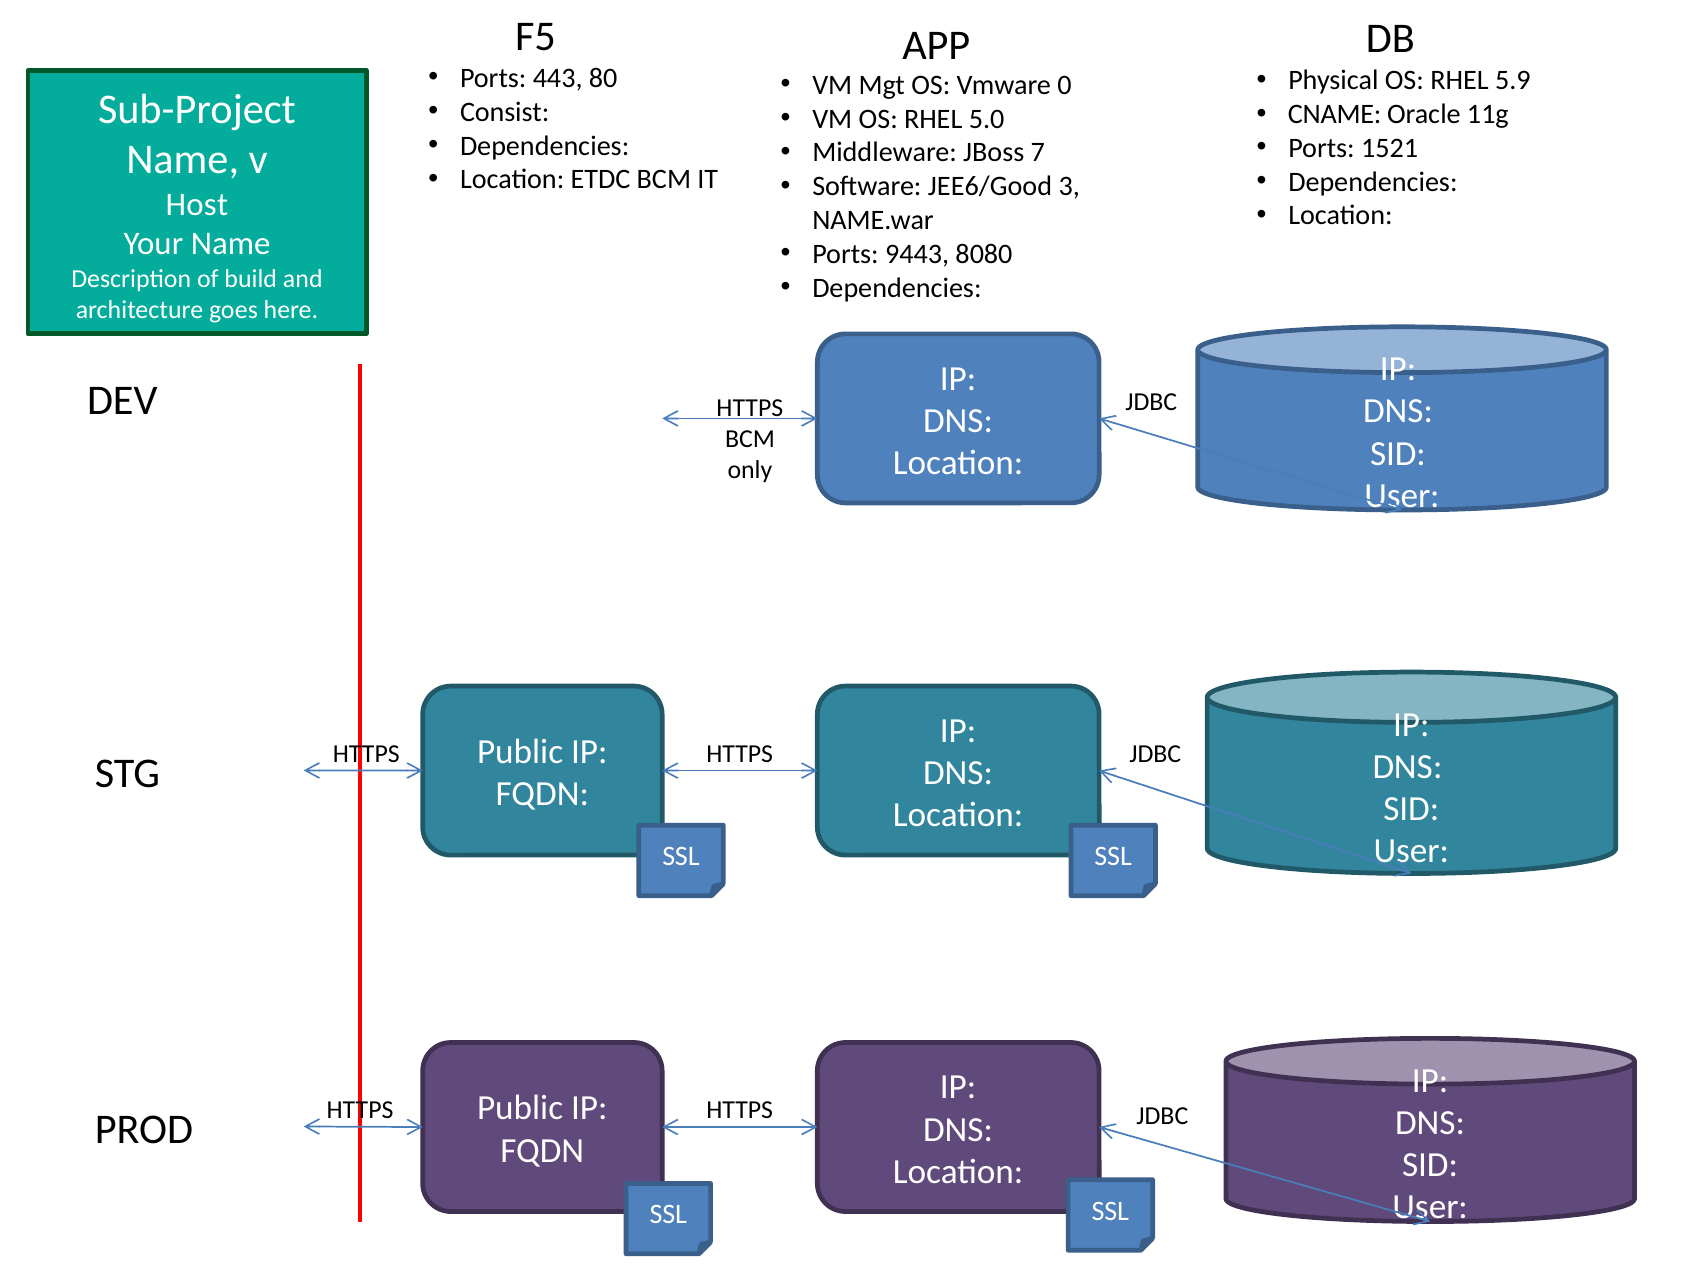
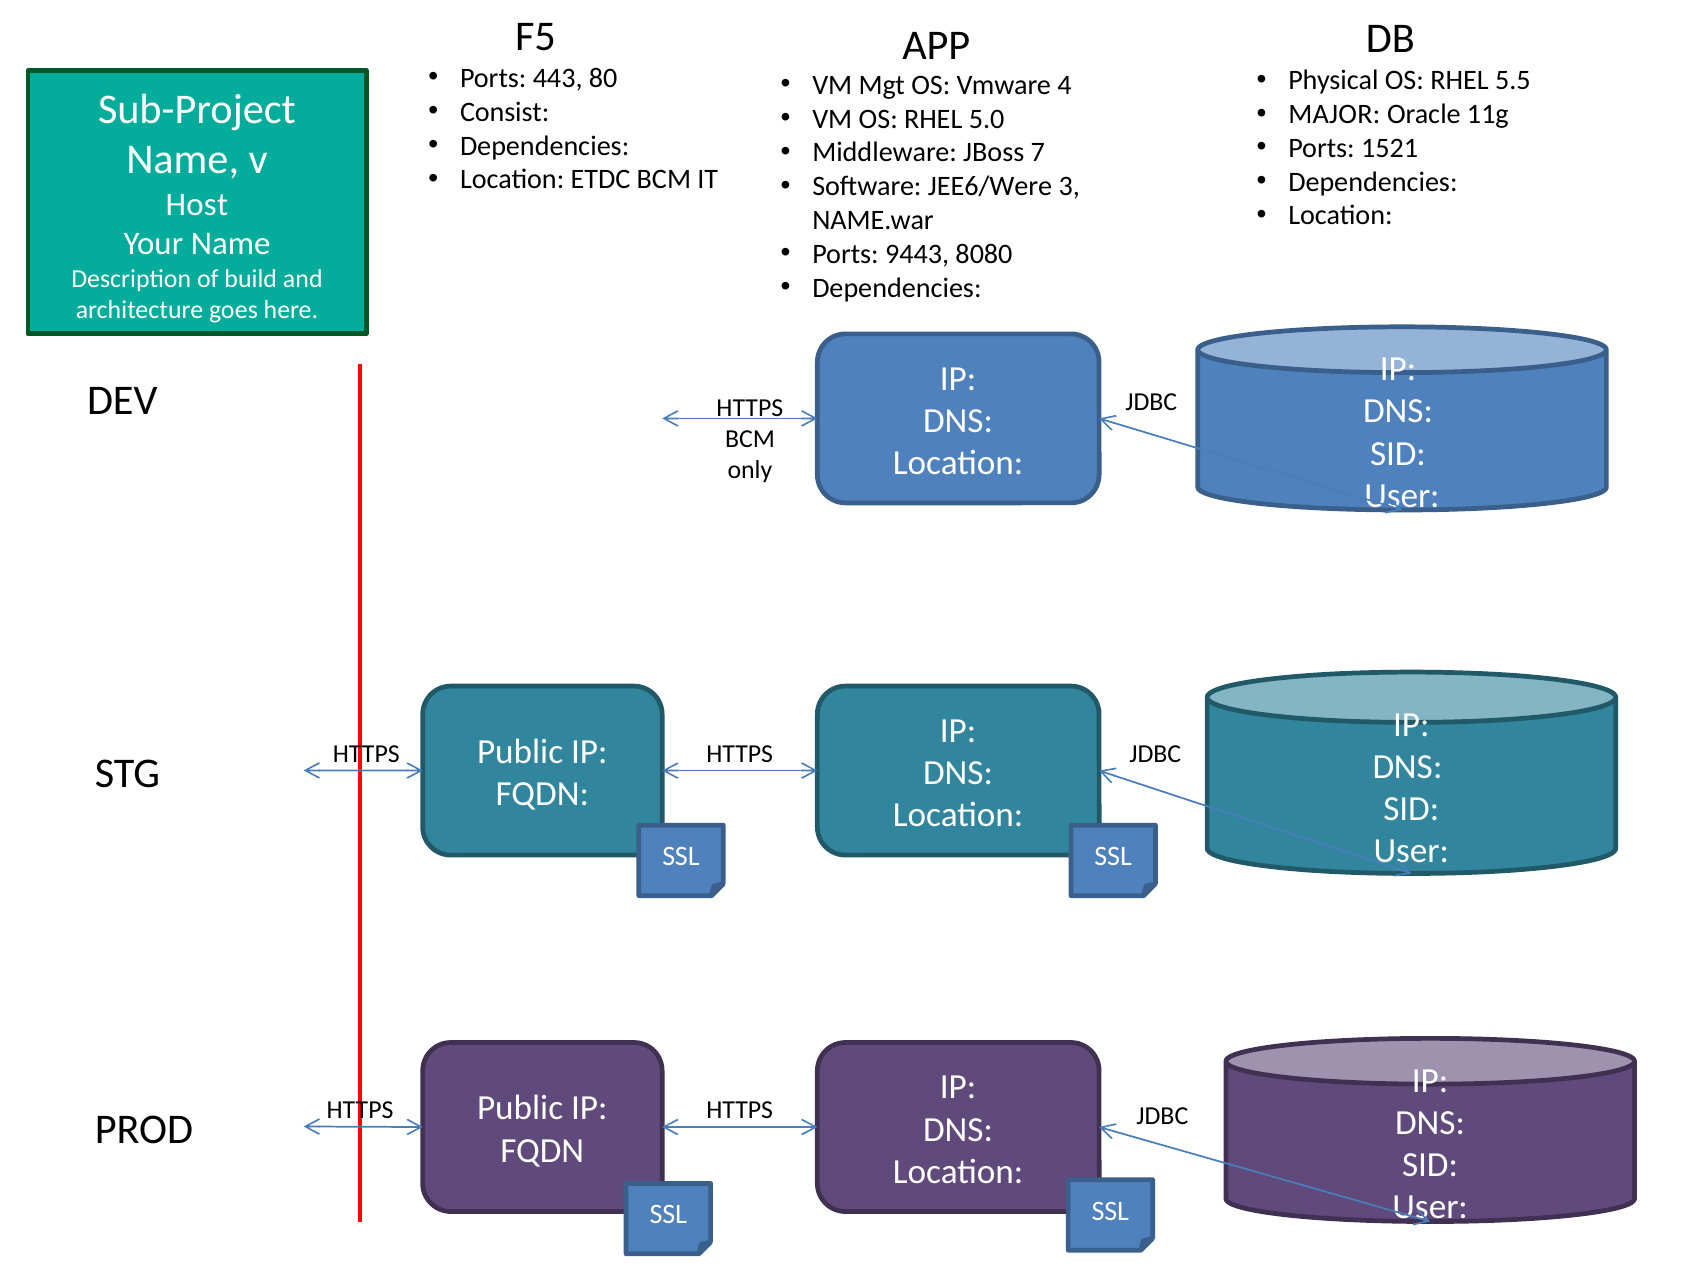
5.9: 5.9 -> 5.5
0: 0 -> 4
CNAME: CNAME -> MAJOR
JEE6/Good: JEE6/Good -> JEE6/Were
